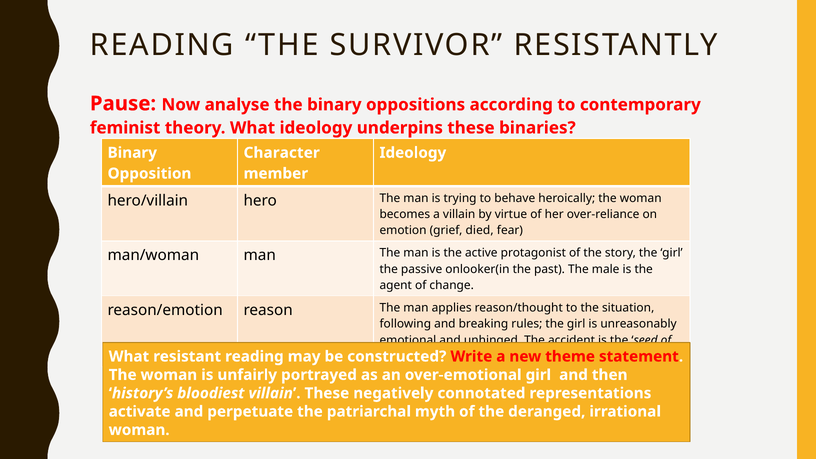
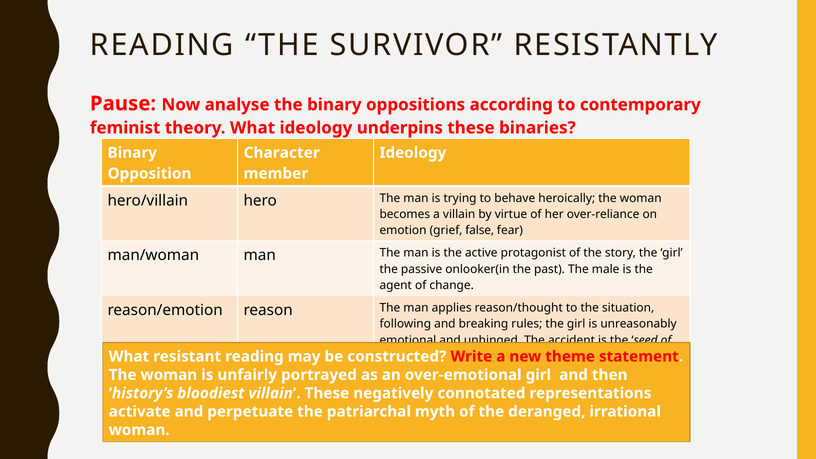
died: died -> false
